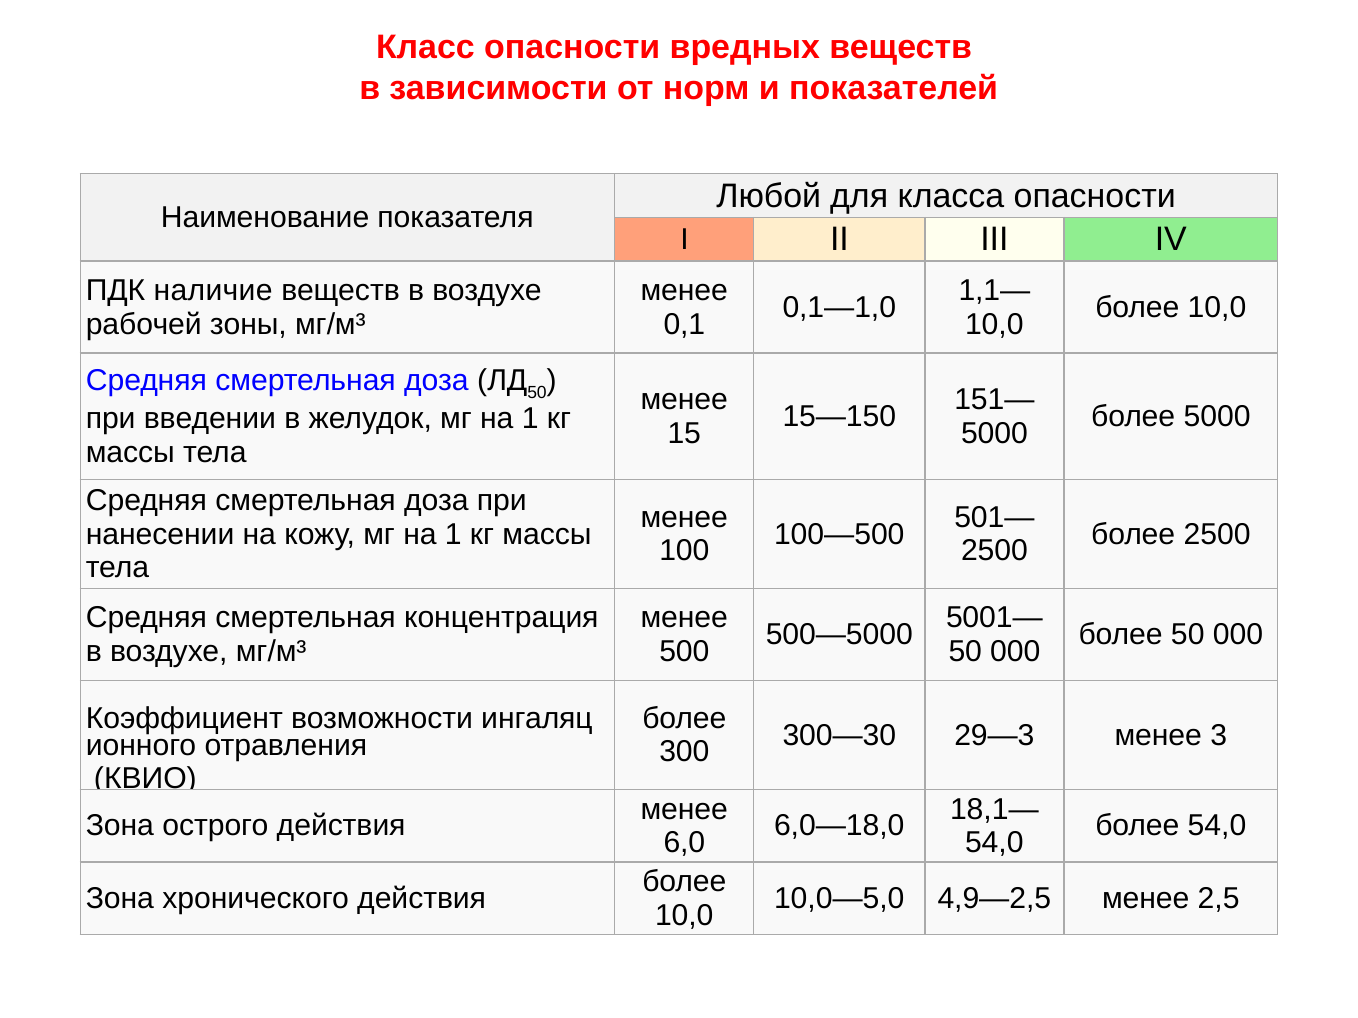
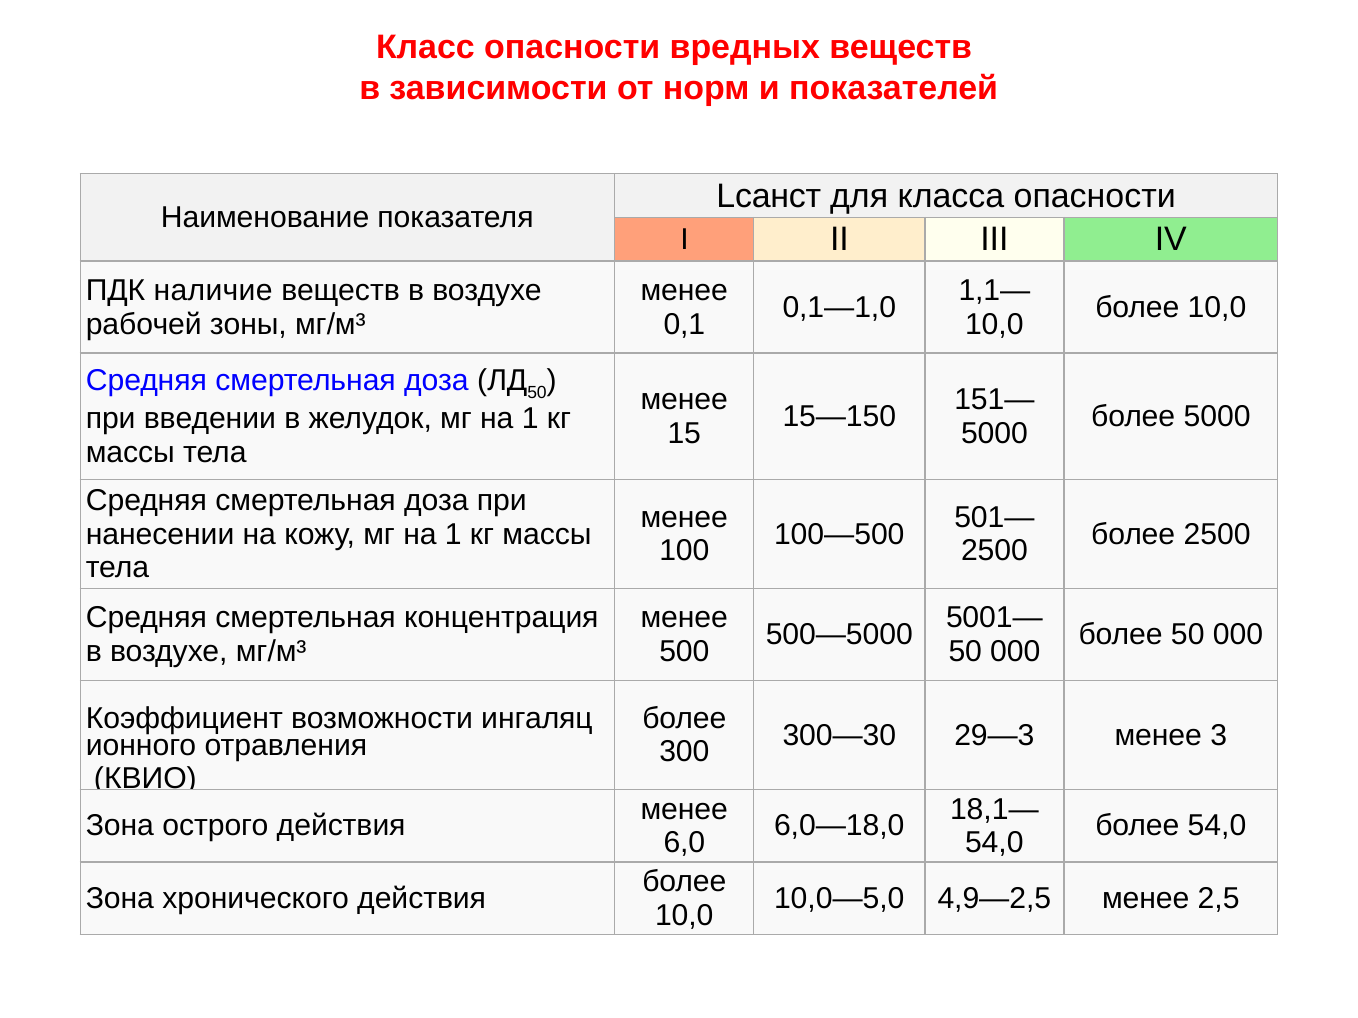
Любой: Любой -> Lсанст
